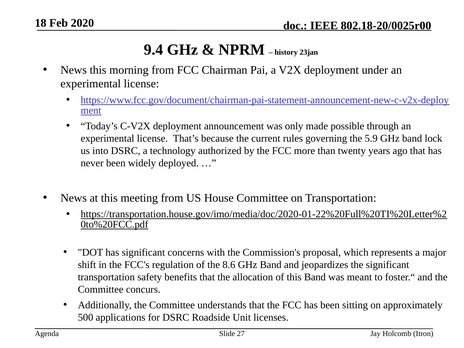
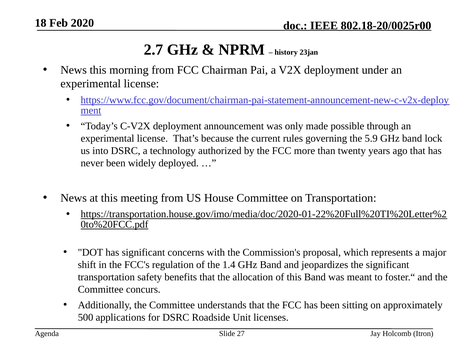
9.4: 9.4 -> 2.7
8.6: 8.6 -> 1.4
